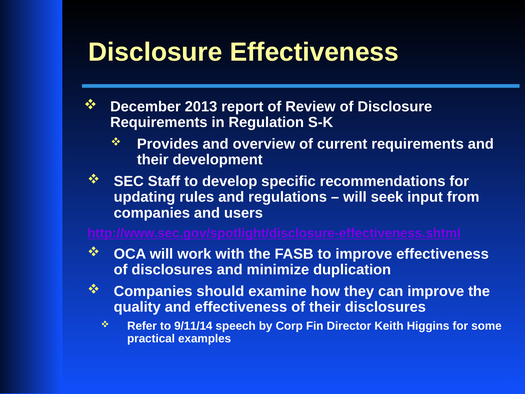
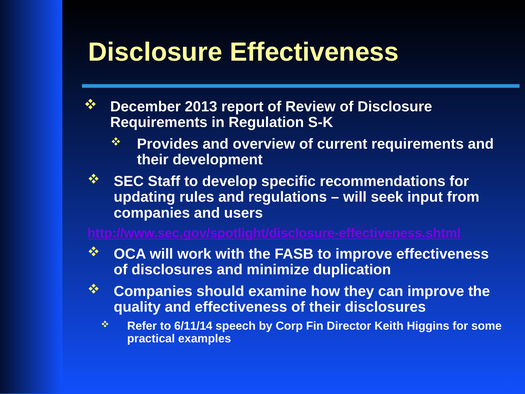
9/11/14: 9/11/14 -> 6/11/14
